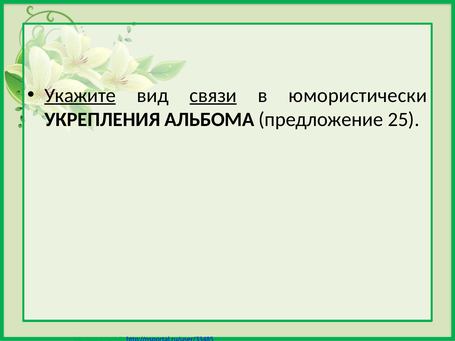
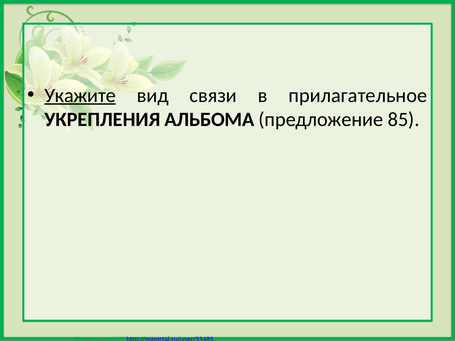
связи underline: present -> none
юмористически: юмористически -> прилагательное
25: 25 -> 85
